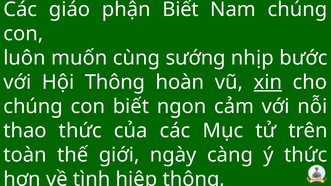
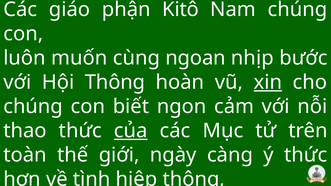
phận Biết: Biết -> Kitô
sướng: sướng -> ngoan
của underline: none -> present
